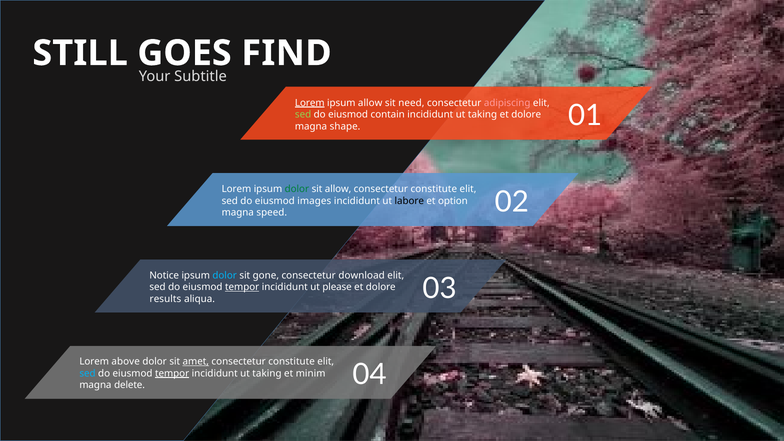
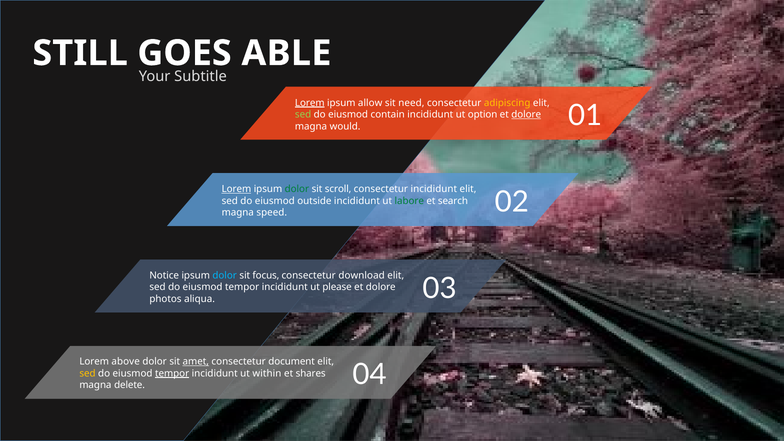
FIND: FIND -> ABLE
adipiscing colour: pink -> yellow
taking at (483, 115): taking -> option
dolore at (526, 115) underline: none -> present
shape: shape -> would
Lorem at (236, 189) underline: none -> present
sit allow: allow -> scroll
constitute at (434, 189): constitute -> incididunt
images: images -> outside
labore colour: black -> green
option: option -> search
gone: gone -> focus
tempor at (242, 287) underline: present -> none
results: results -> photos
constitute at (292, 362): constitute -> document
sed at (87, 373) colour: light blue -> yellow
taking at (267, 373): taking -> within
minim: minim -> shares
